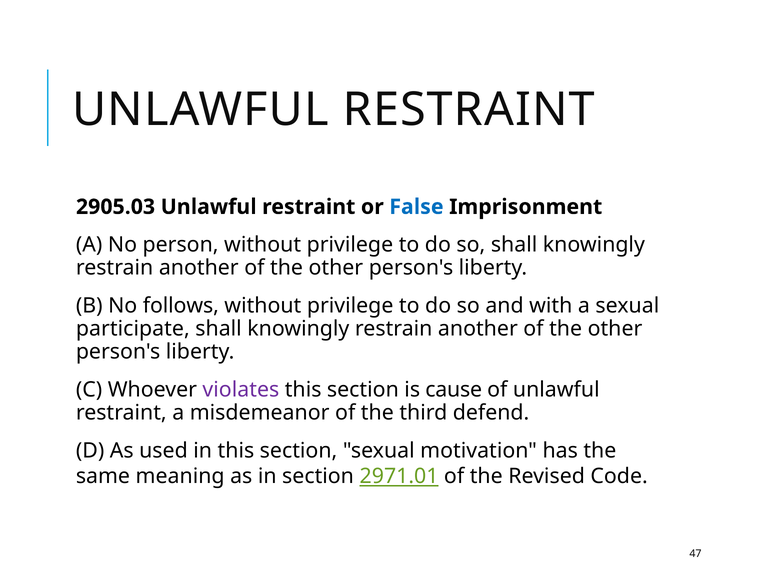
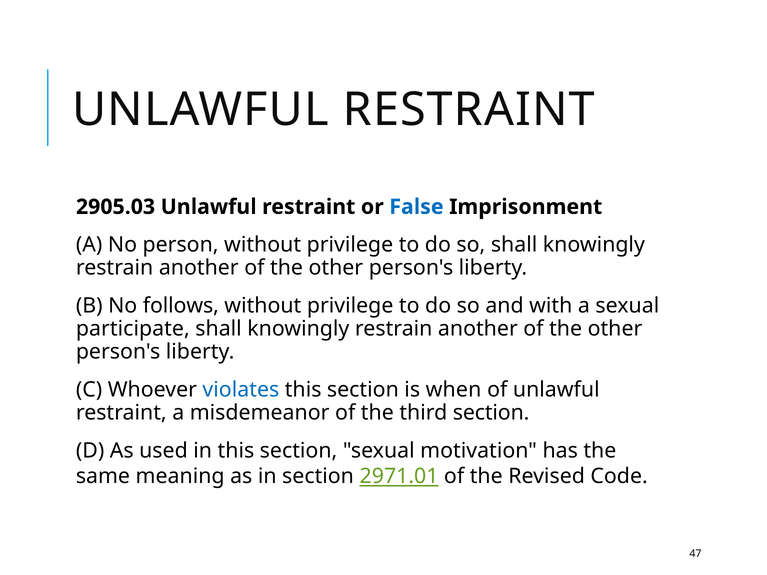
violates colour: purple -> blue
cause: cause -> when
third defend: defend -> section
